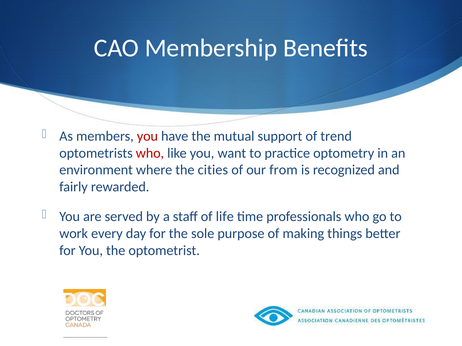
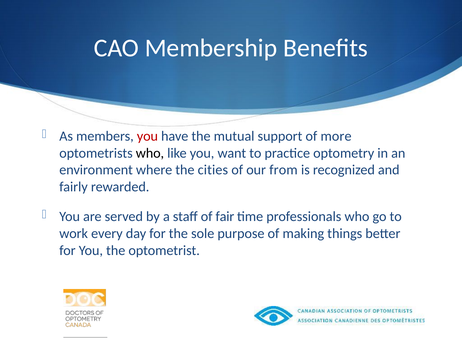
trend: trend -> more
who at (150, 153) colour: red -> black
life: life -> fair
